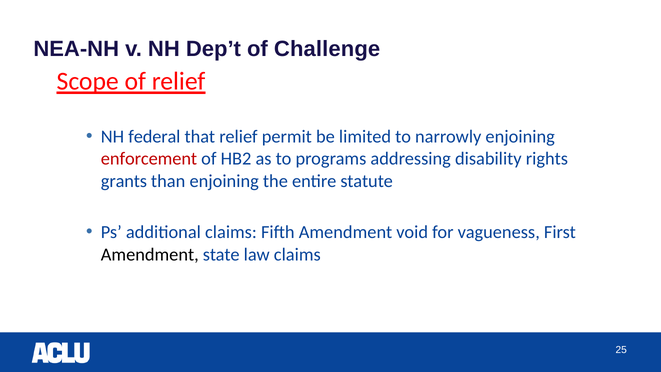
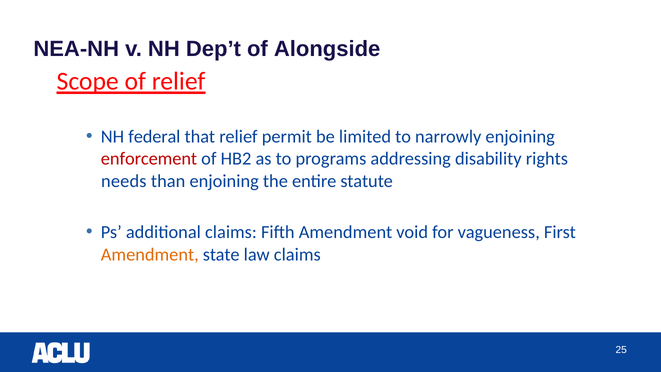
Challenge: Challenge -> Alongside
grants: grants -> needs
Amendment at (150, 254) colour: black -> orange
